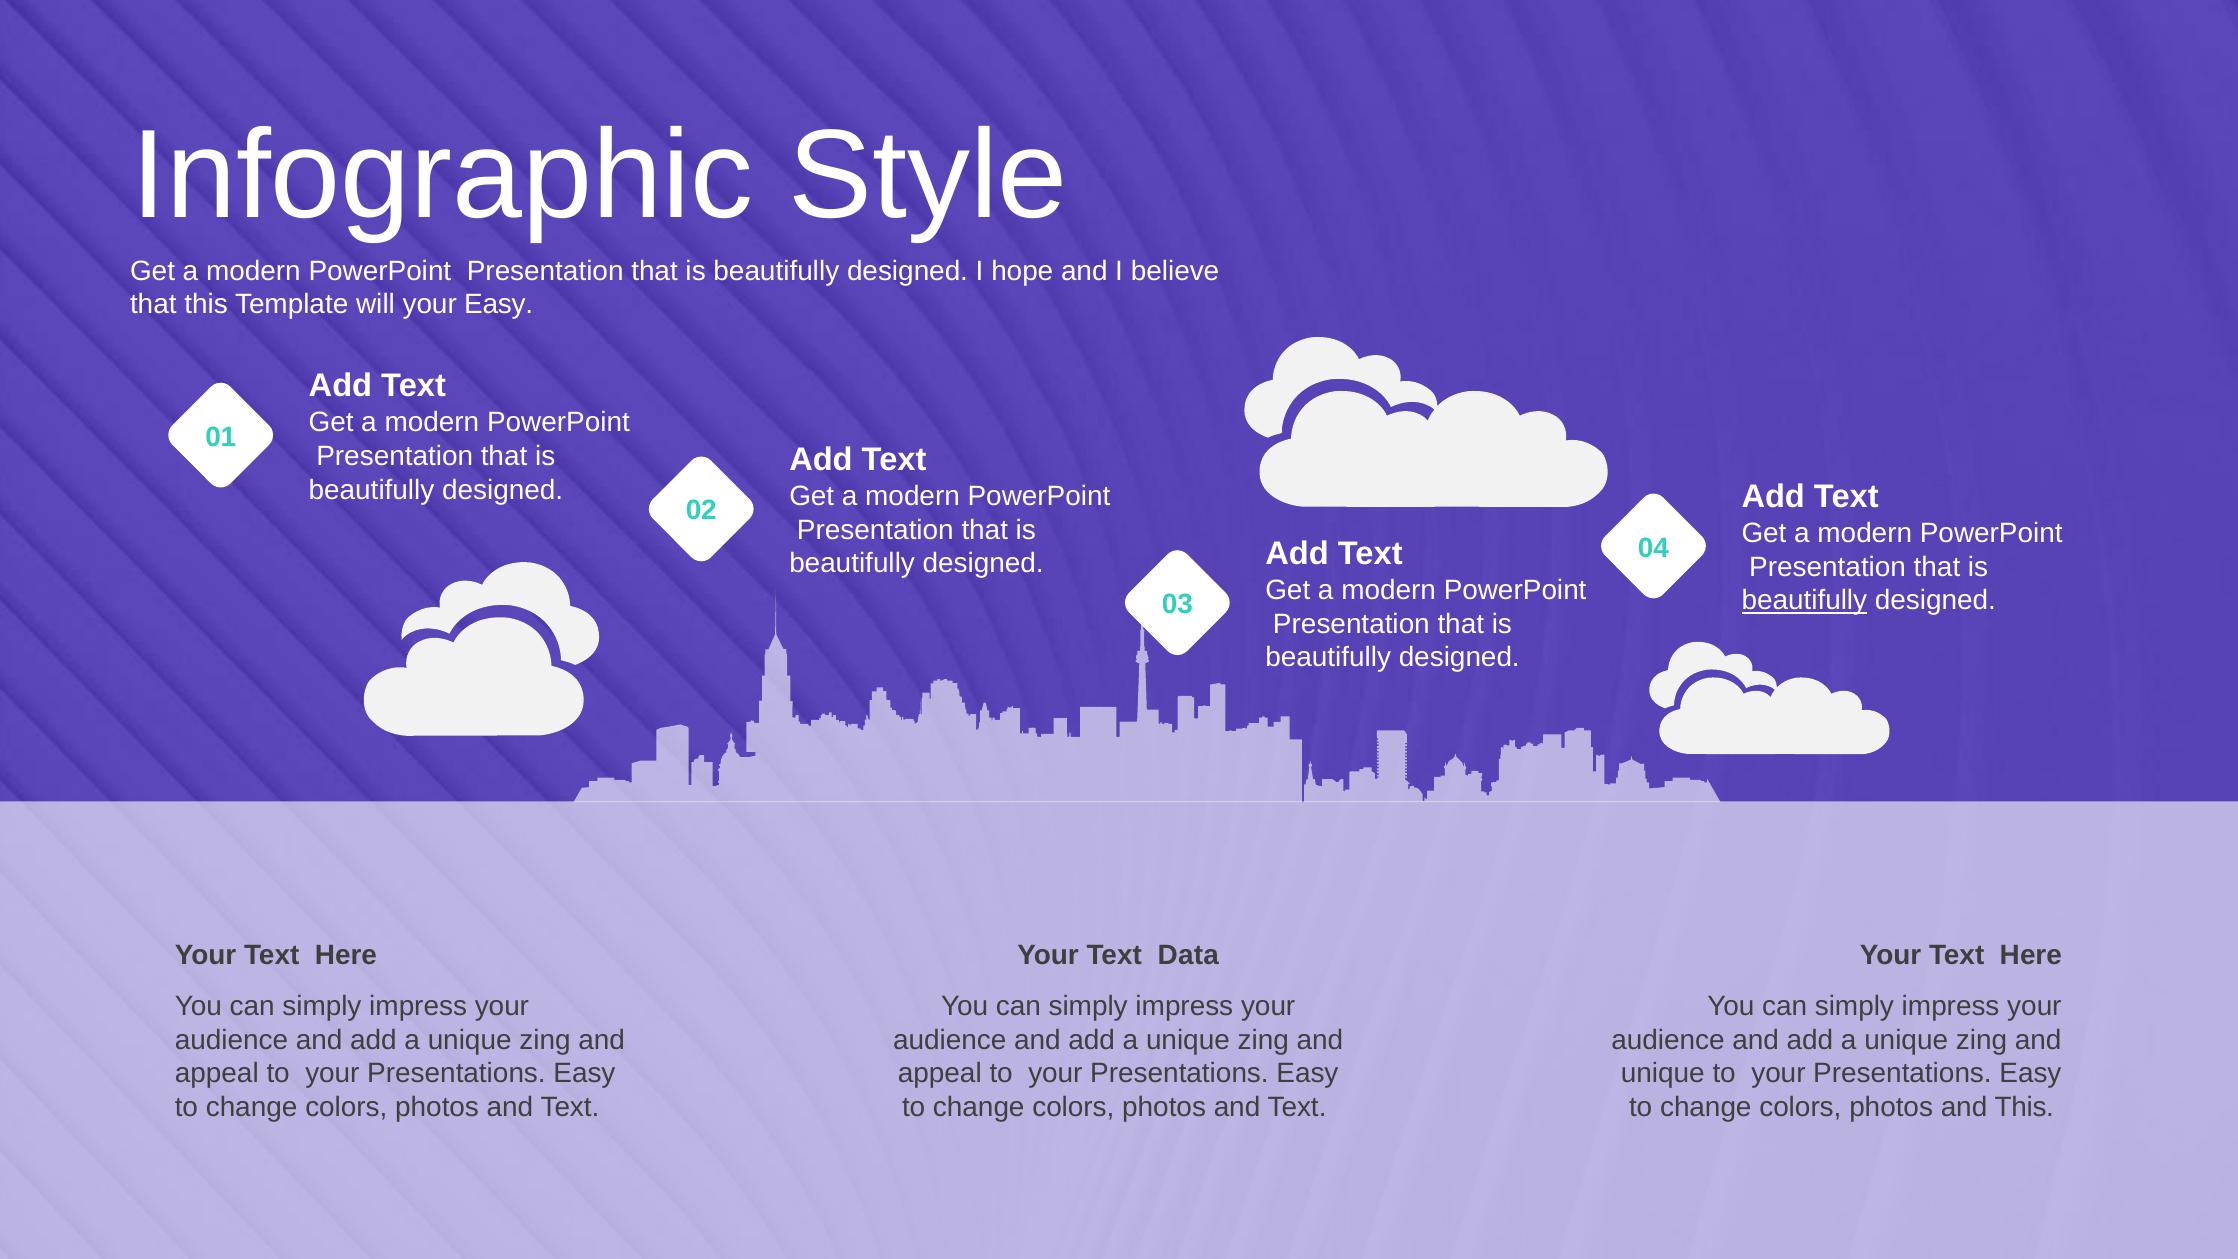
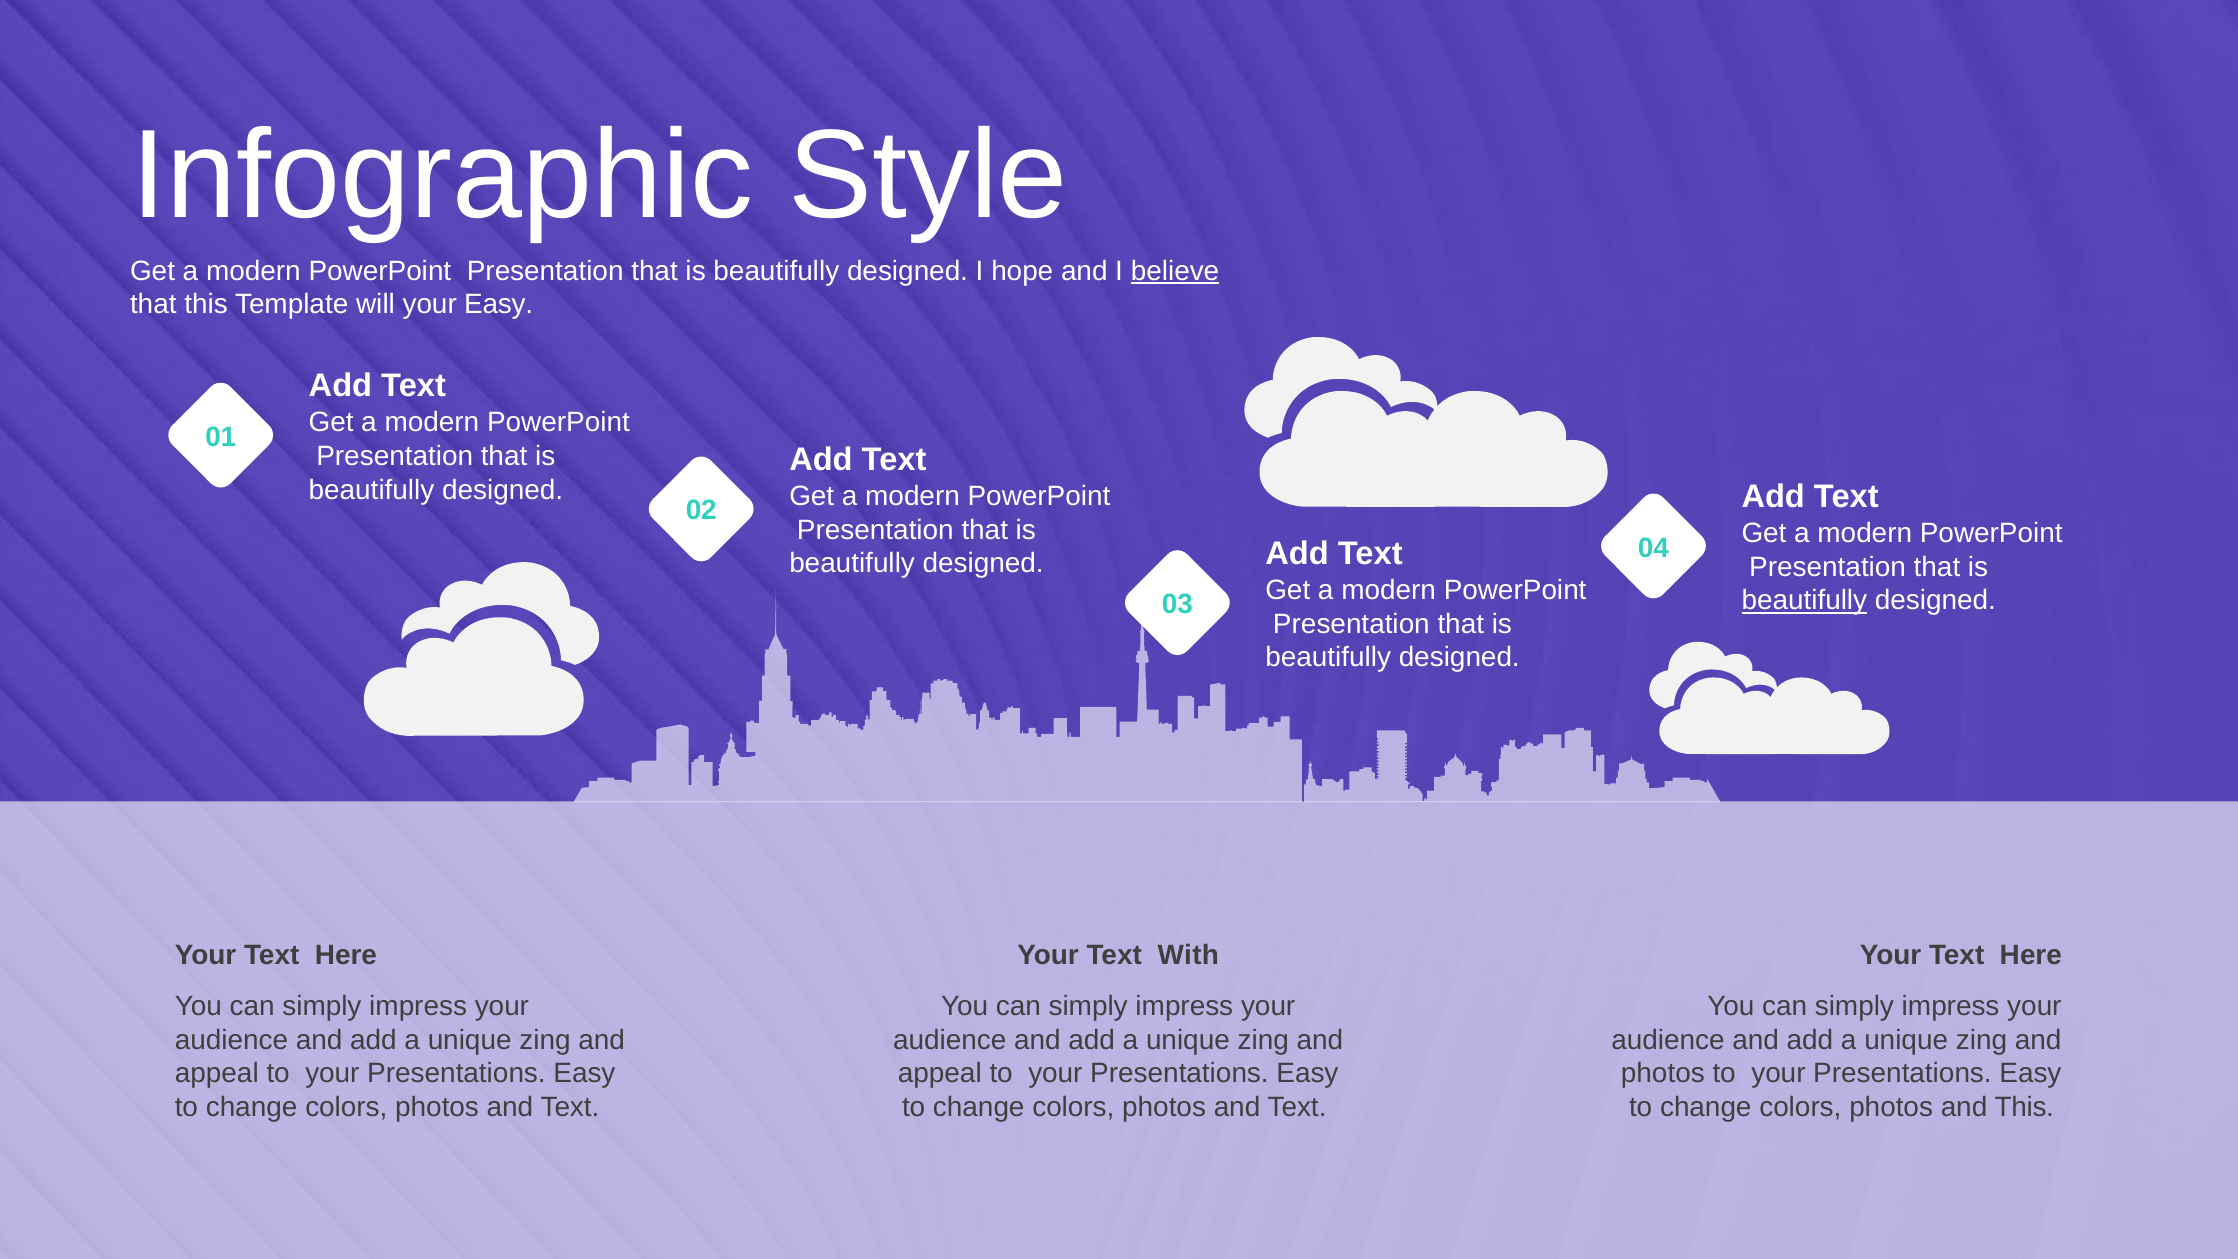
believe underline: none -> present
Data: Data -> With
unique at (1663, 1073): unique -> photos
